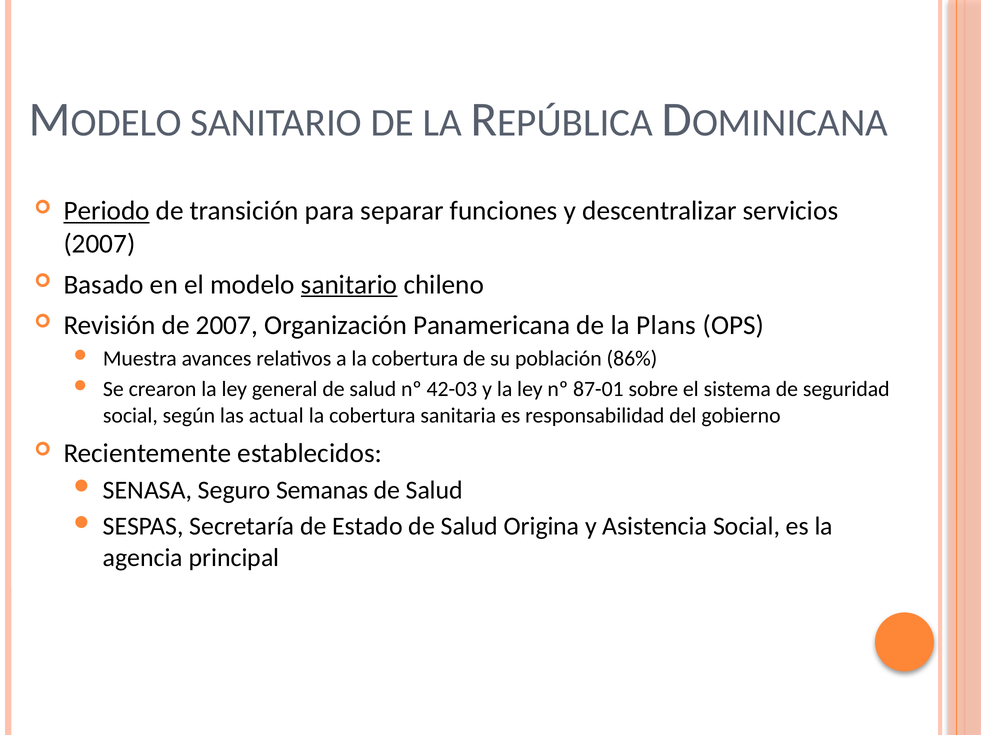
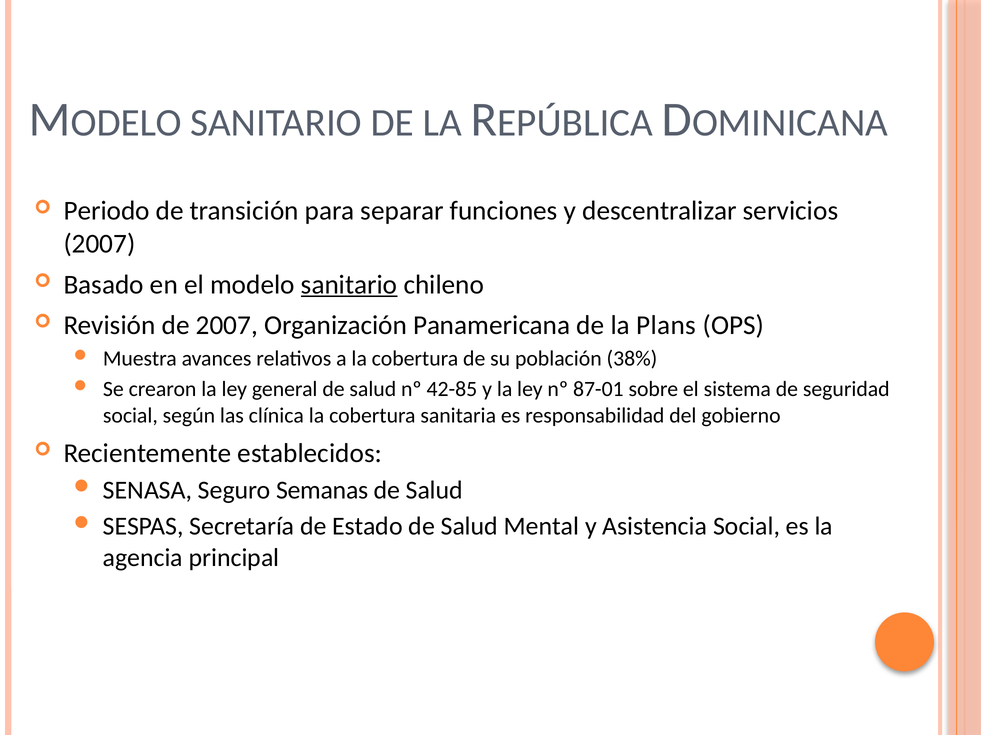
Periodo underline: present -> none
86%: 86% -> 38%
42-03: 42-03 -> 42-85
actual: actual -> clínica
Origina: Origina -> Mental
